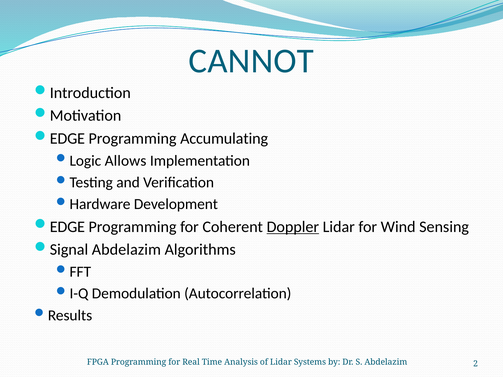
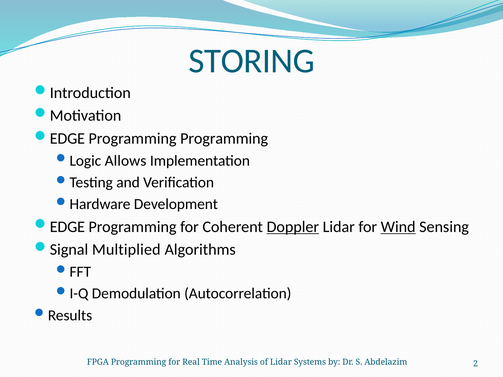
CANNOT: CANNOT -> STORING
Programming Accumulating: Accumulating -> Programming
Wind underline: none -> present
Signal Abdelazim: Abdelazim -> Multiplied
